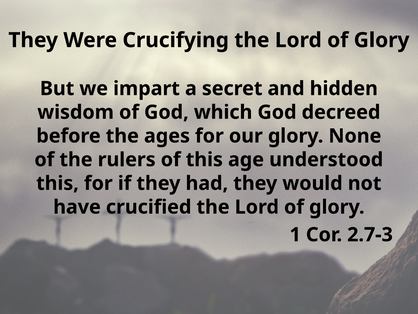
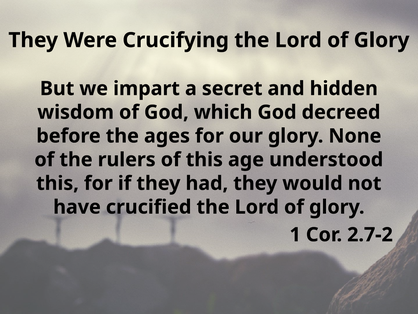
2.7-3: 2.7-3 -> 2.7-2
